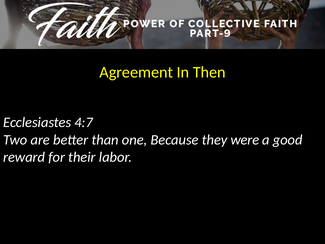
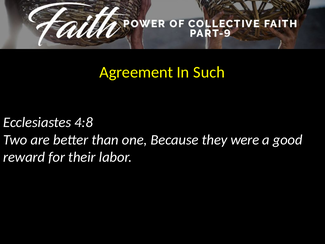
Then: Then -> Such
4:7: 4:7 -> 4:8
